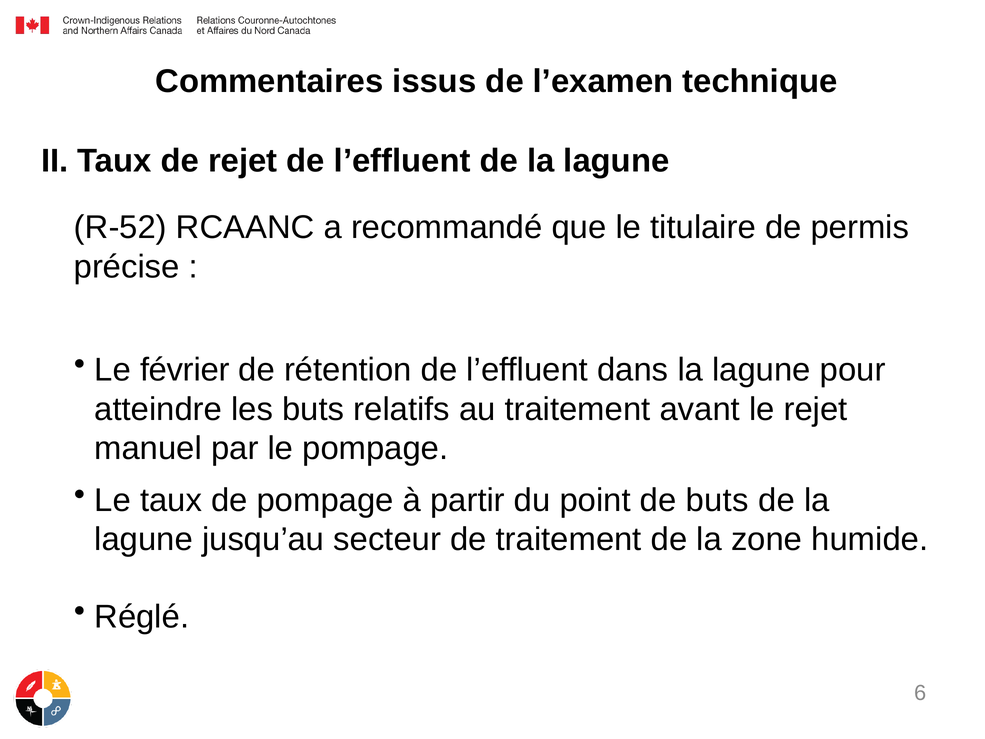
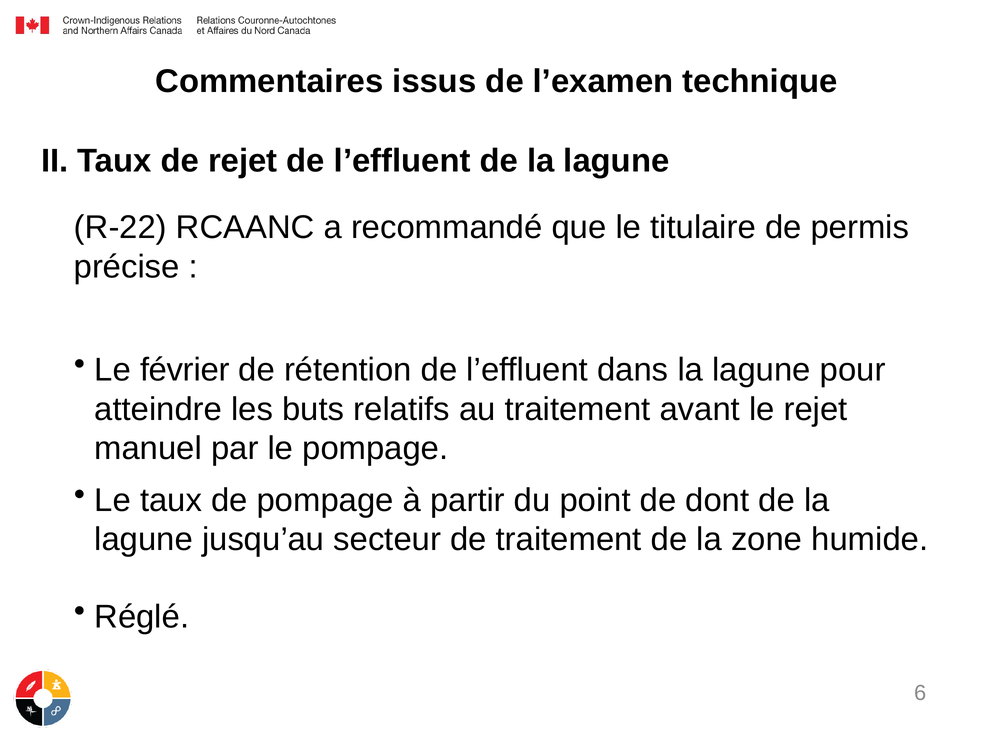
R-52: R-52 -> R-22
de buts: buts -> dont
